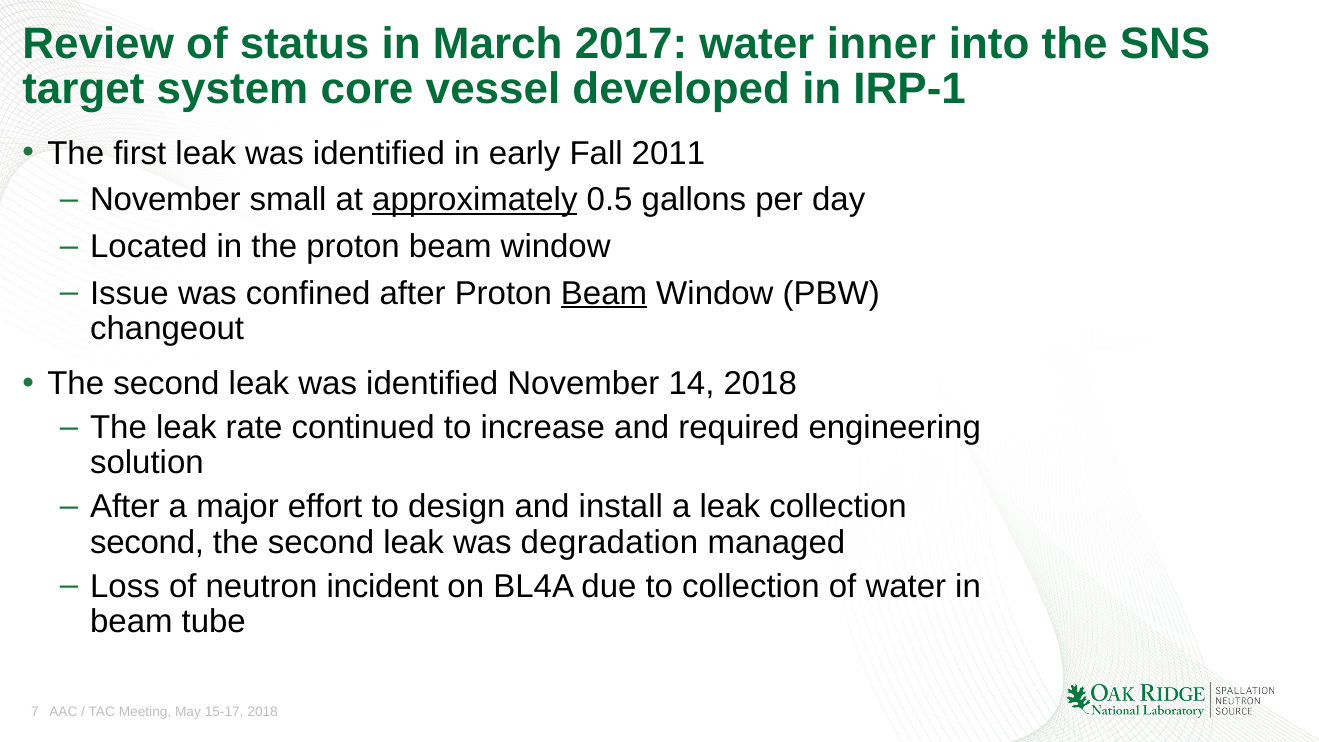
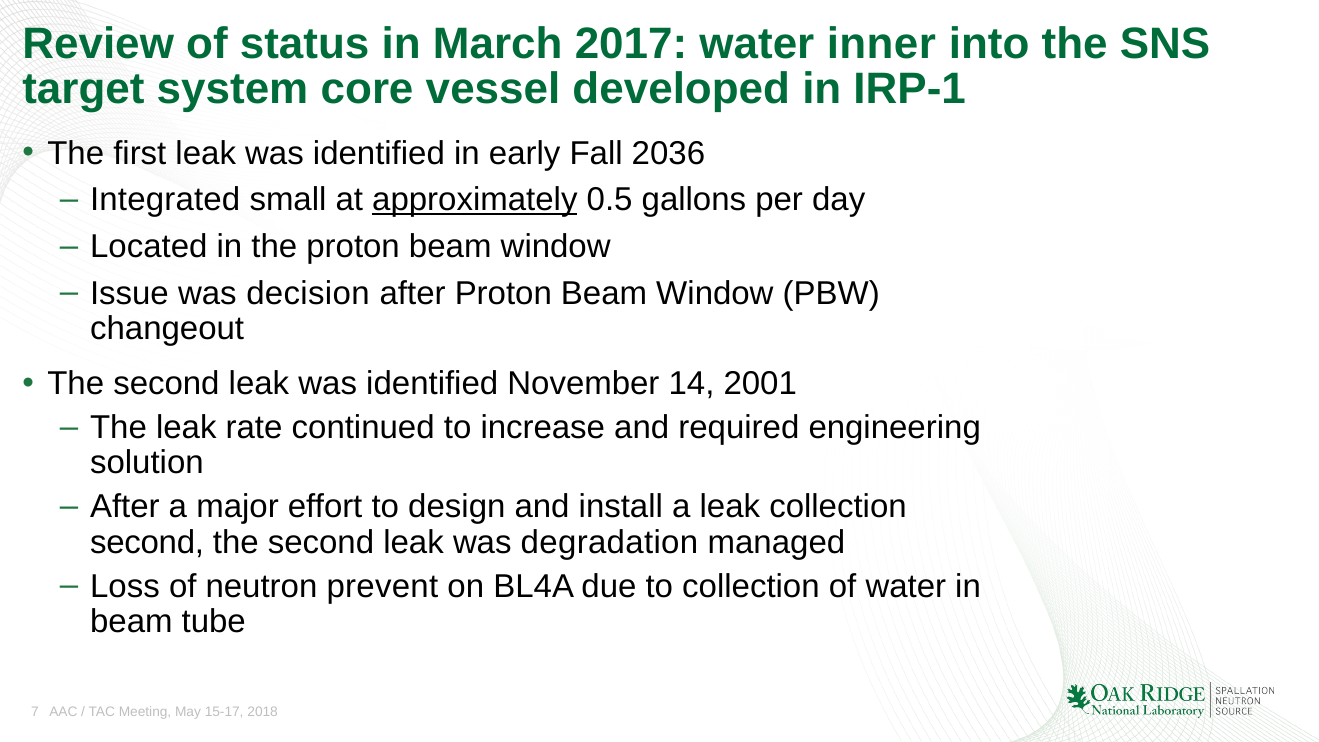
2011: 2011 -> 2036
November at (165, 200): November -> Integrated
confined: confined -> decision
Beam at (604, 293) underline: present -> none
14 2018: 2018 -> 2001
incident: incident -> prevent
